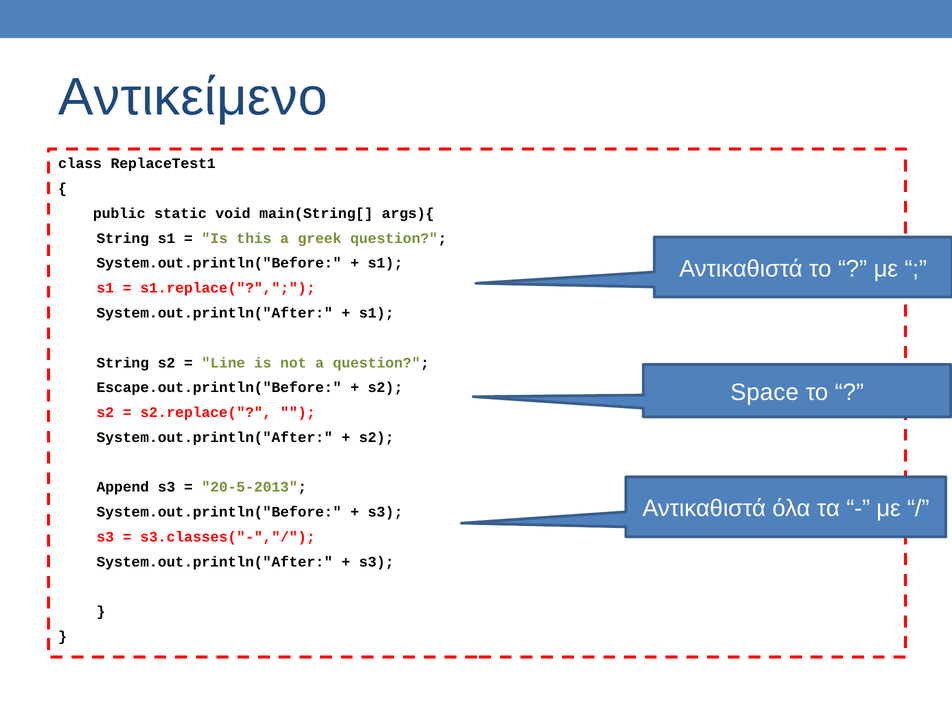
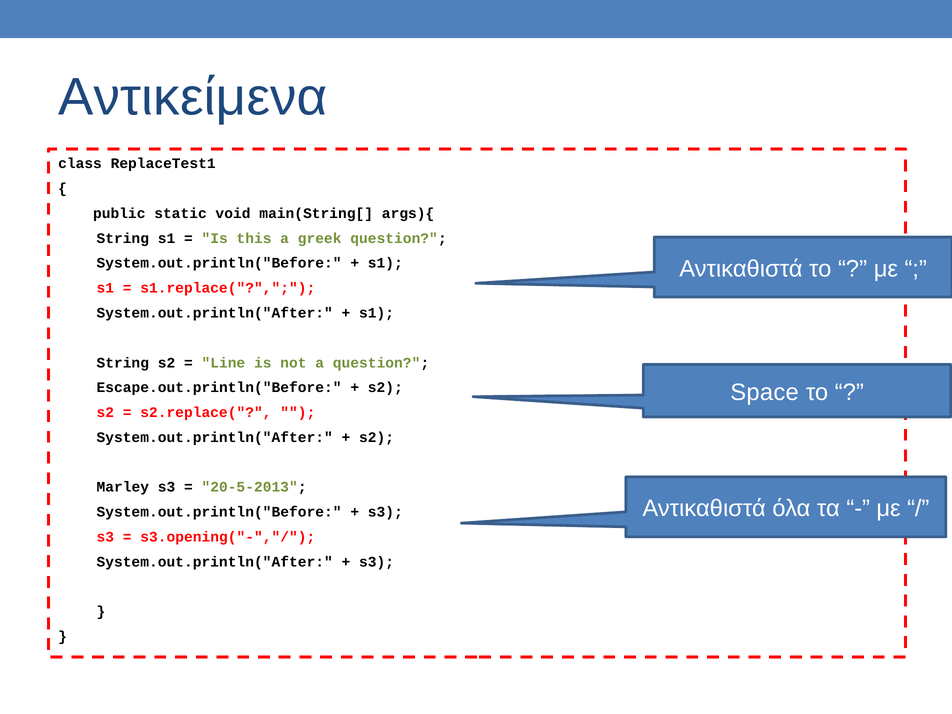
Αντικείμενο: Αντικείμενο -> Αντικείμενα
Append: Append -> Marley
s3.classes("-","/: s3.classes("-","/ -> s3.opening("-","/
